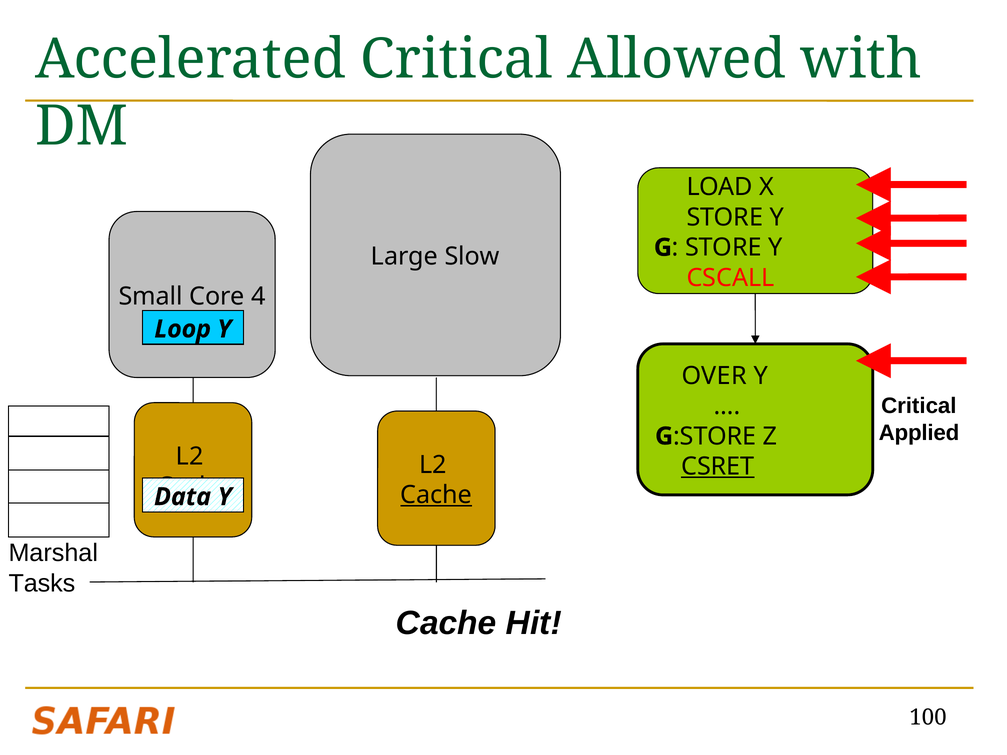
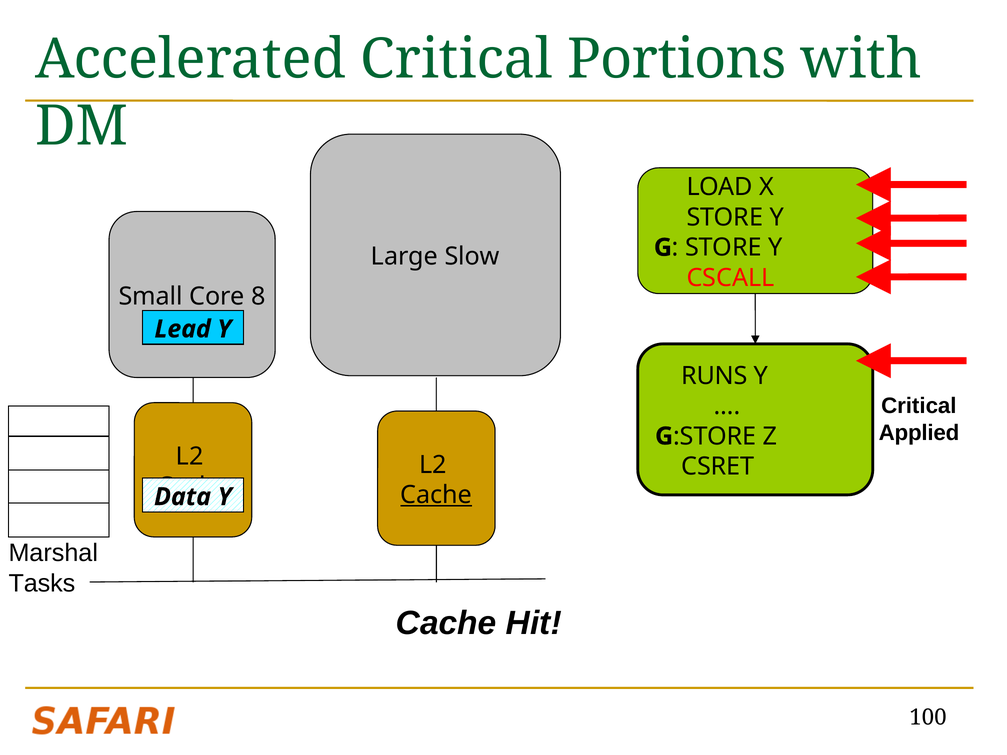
Allowed: Allowed -> Portions
4: 4 -> 8
Loop: Loop -> Lead
OVER: OVER -> RUNS
CSRET underline: present -> none
